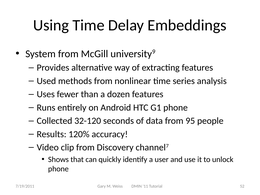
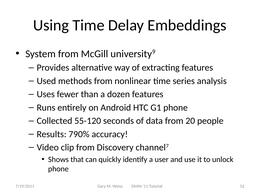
32-120: 32-120 -> 55-120
95: 95 -> 20
120%: 120% -> 790%
